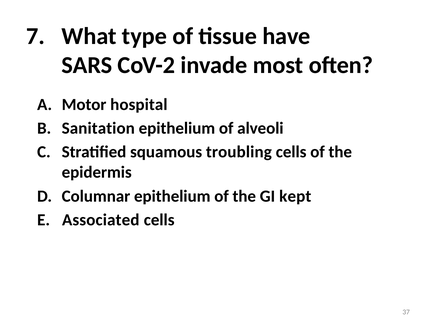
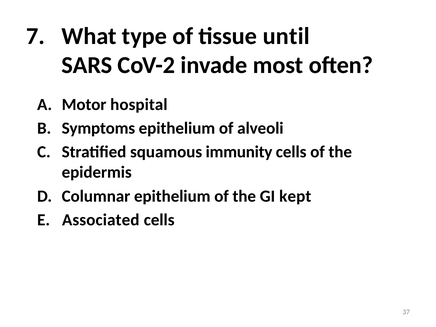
have: have -> until
Sanitation: Sanitation -> Symptoms
troubling: troubling -> immunity
